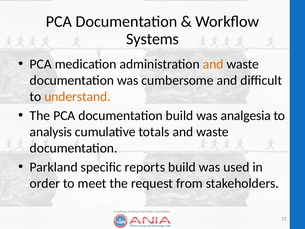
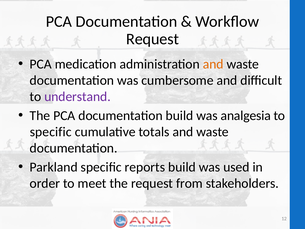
Systems at (153, 39): Systems -> Request
understand colour: orange -> purple
analysis at (51, 132): analysis -> specific
